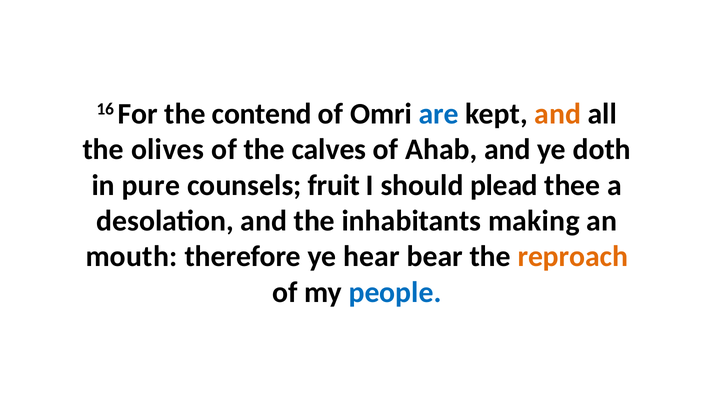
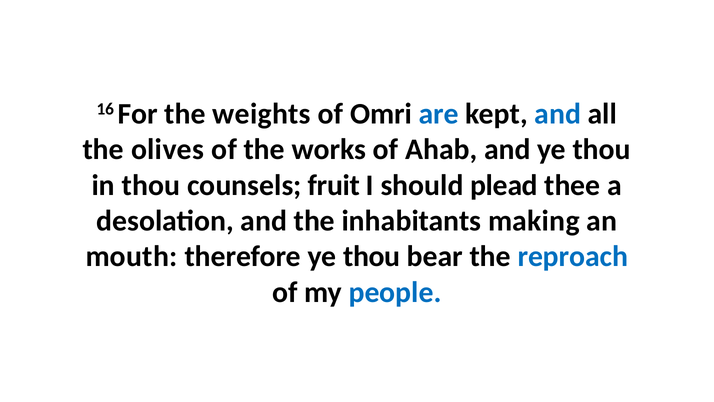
contend: contend -> weights
and at (558, 114) colour: orange -> blue
calves: calves -> works
and ye doth: doth -> thou
in pure: pure -> thou
therefore ye hear: hear -> thou
reproach colour: orange -> blue
